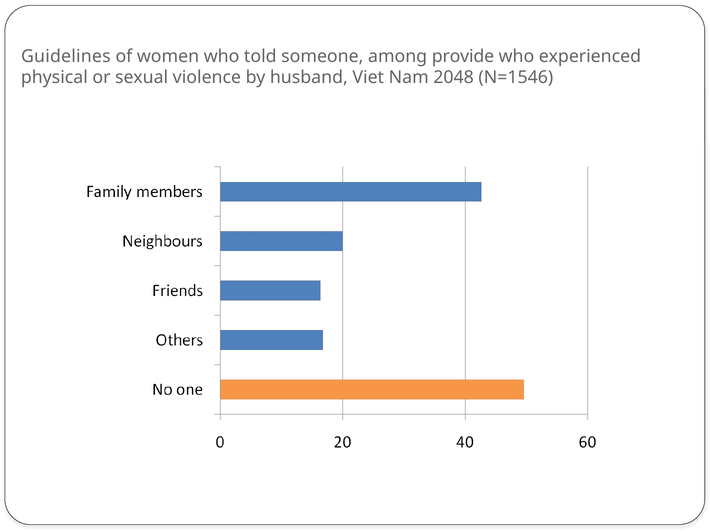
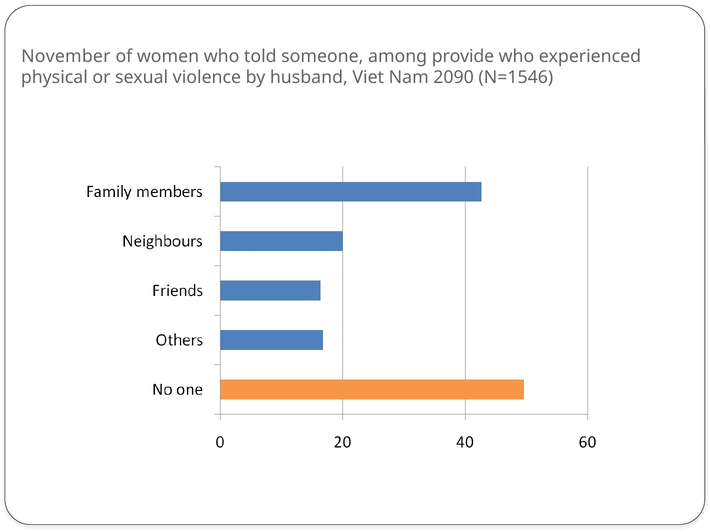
Guidelines: Guidelines -> November
2048: 2048 -> 2090
